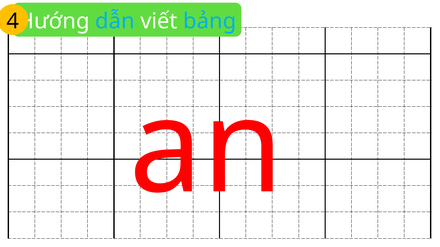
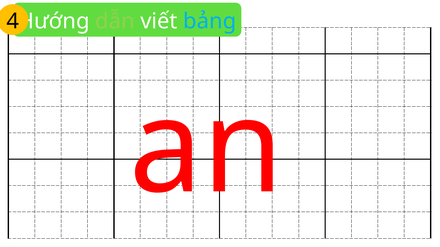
dẫn colour: light blue -> light green
